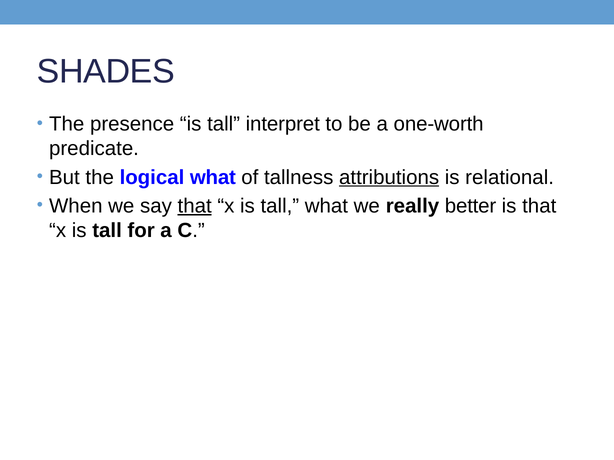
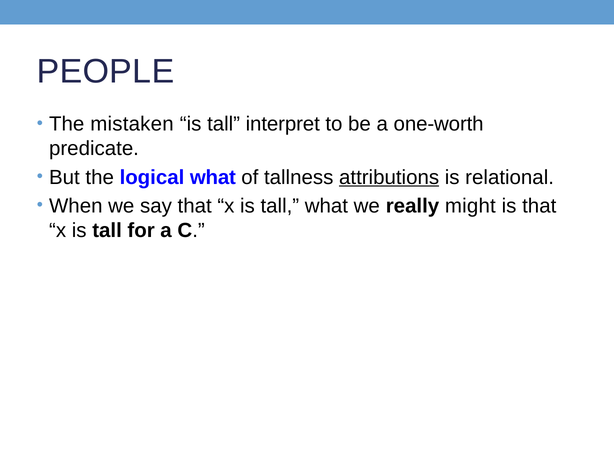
SHADES: SHADES -> PEOPLE
presence: presence -> mistaken
that at (195, 206) underline: present -> none
better: better -> might
